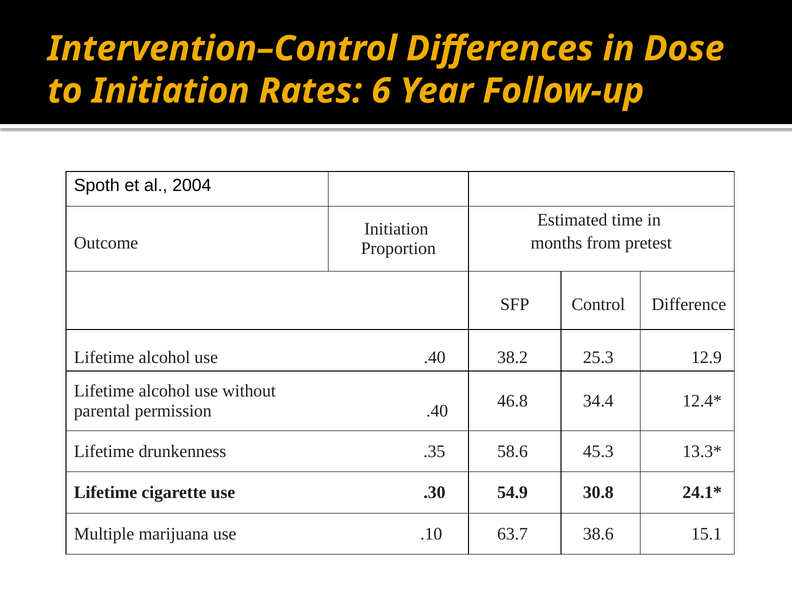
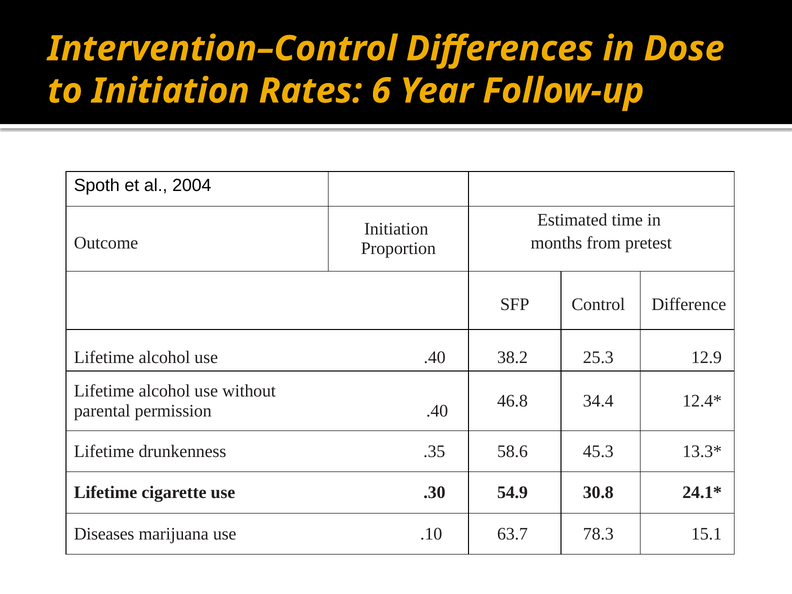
Multiple: Multiple -> Diseases
38.6: 38.6 -> 78.3
